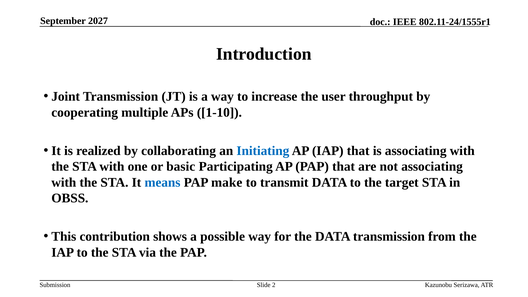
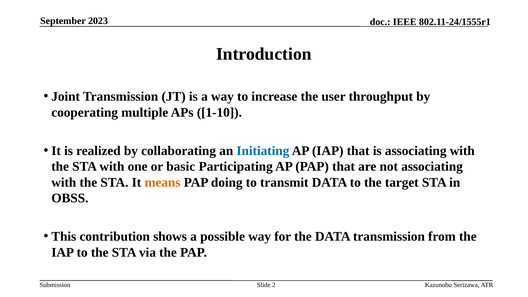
2027: 2027 -> 2023
means colour: blue -> orange
make: make -> doing
